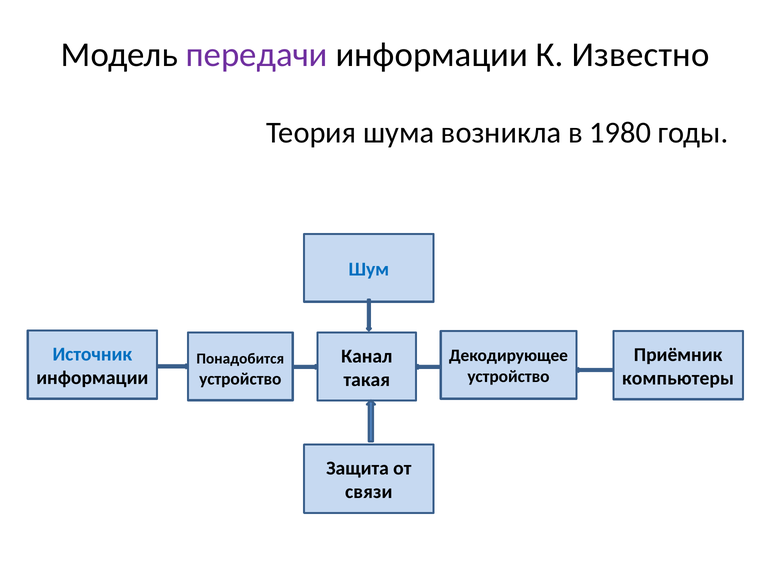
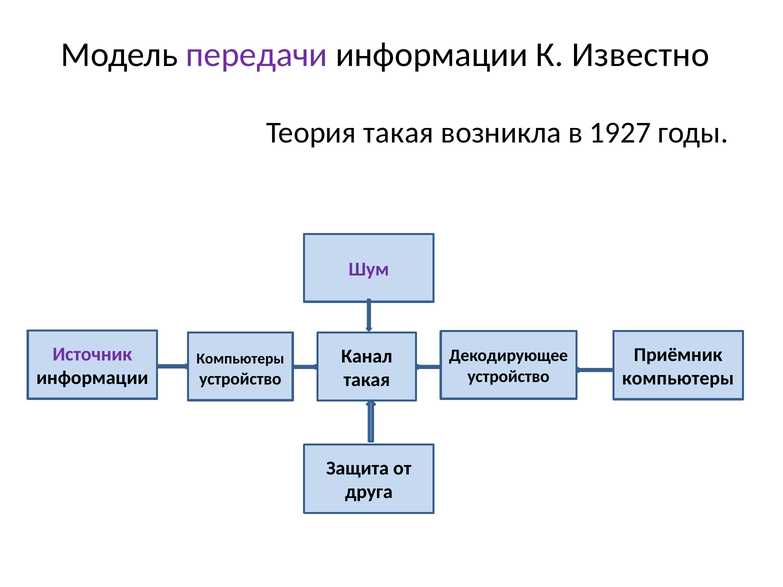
Теория шума: шума -> такая
1980: 1980 -> 1927
Шум colour: blue -> purple
Источник colour: blue -> purple
Понадобится at (240, 359): Понадобится -> Компьютеры
связи: связи -> друга
